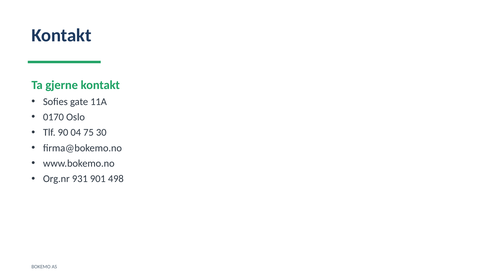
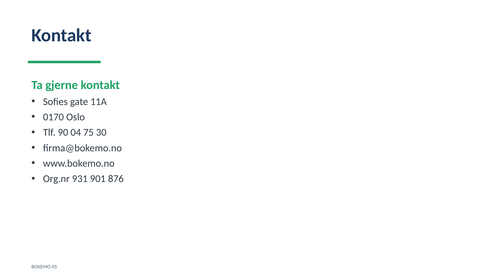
498: 498 -> 876
